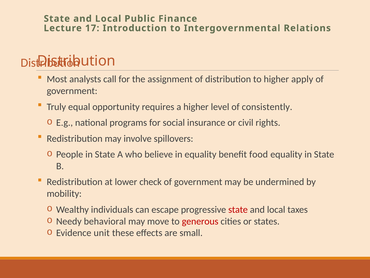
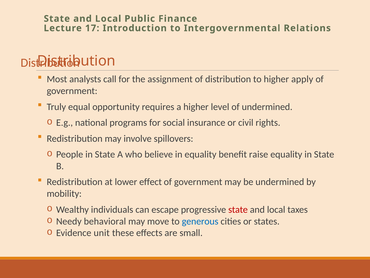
of consistently: consistently -> undermined
food: food -> raise
check: check -> effect
generous colour: red -> blue
